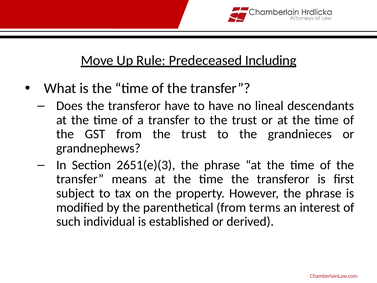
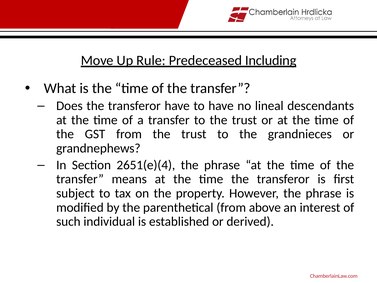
2651(e)(3: 2651(e)(3 -> 2651(e)(4
terms: terms -> above
